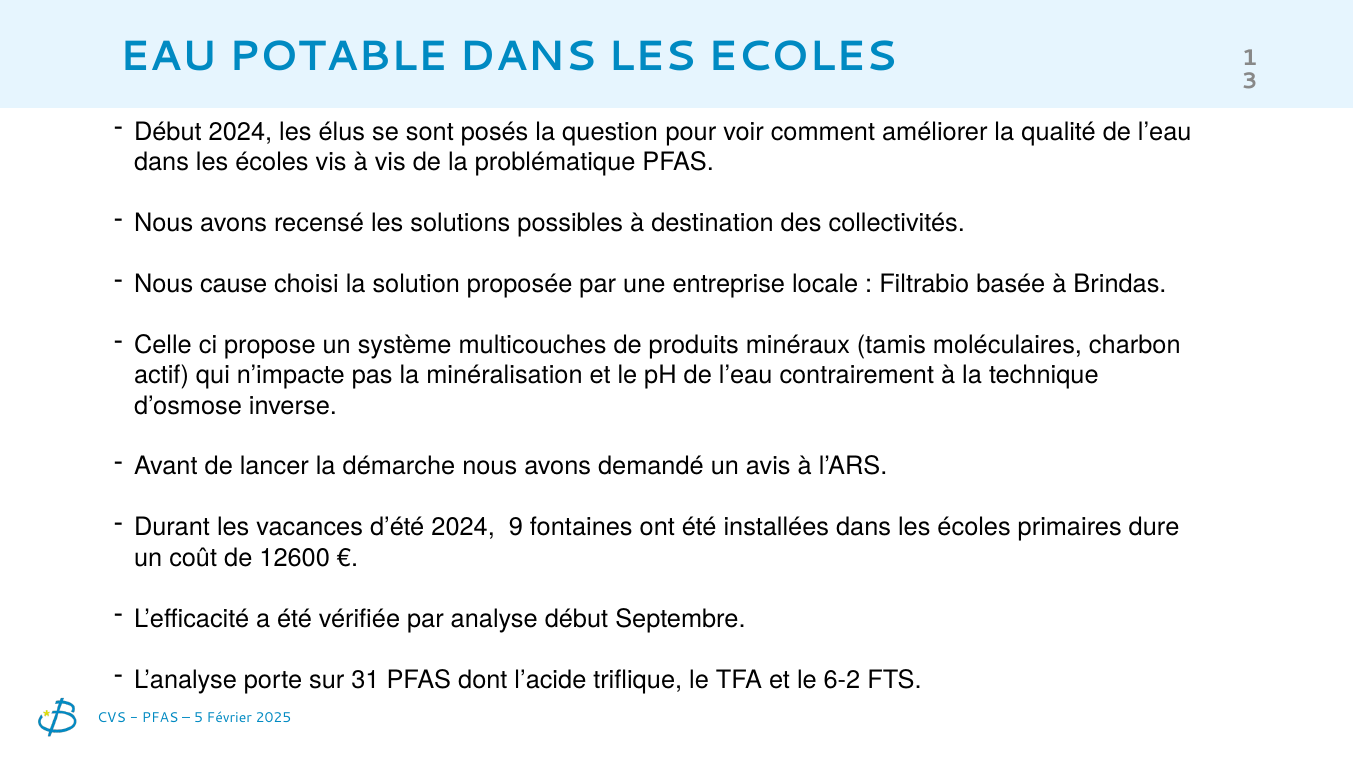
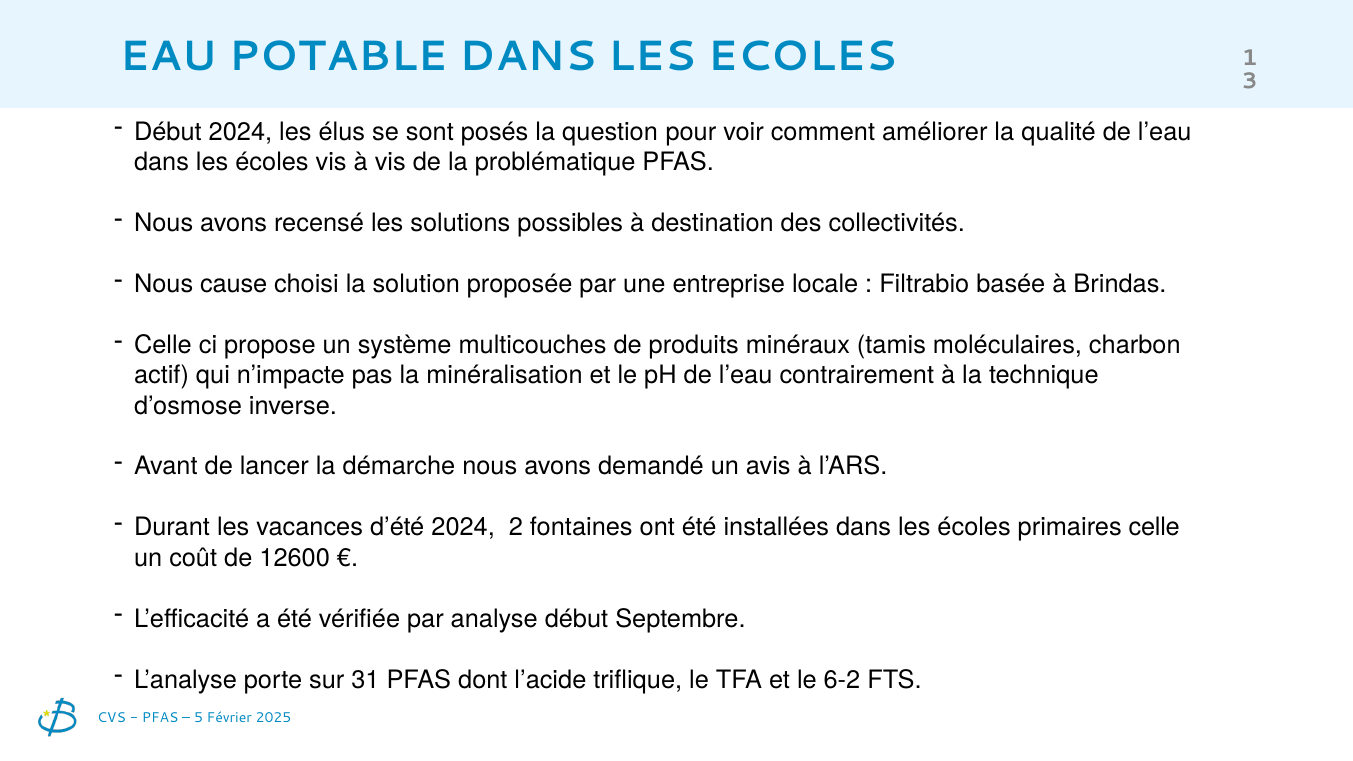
9: 9 -> 2
primaires dure: dure -> celle
